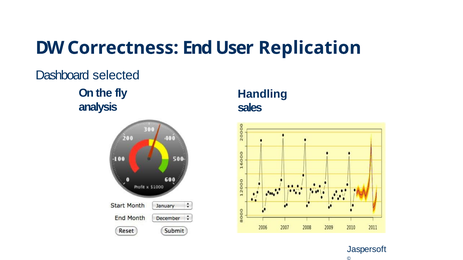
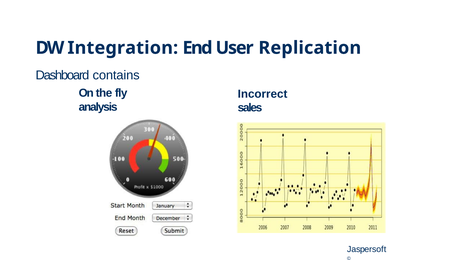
Correctness: Correctness -> Integration
selected: selected -> contains
Handling: Handling -> Incorrect
